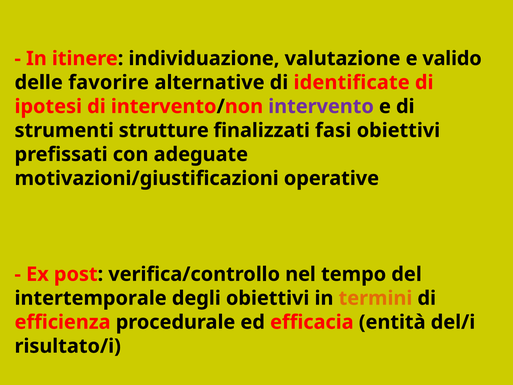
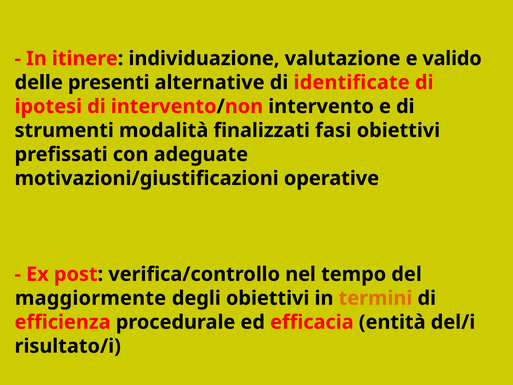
favorire: favorire -> presenti
intervento colour: purple -> black
strutture: strutture -> modalità
intertemporale: intertemporale -> maggiormente
